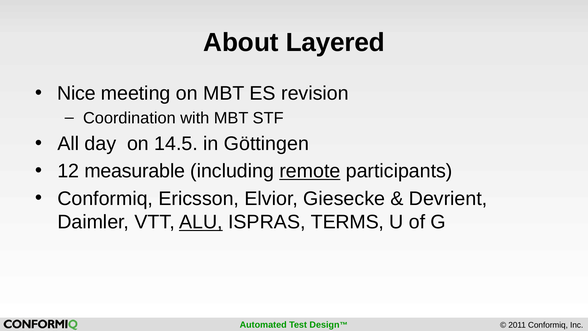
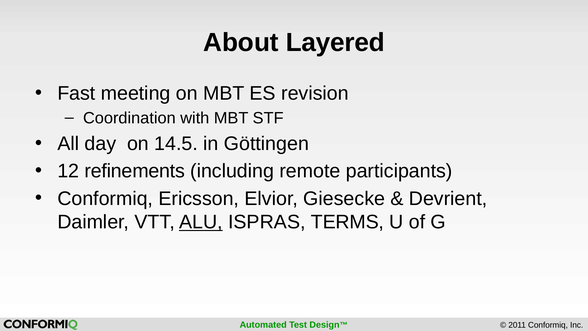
Nice: Nice -> Fast
measurable: measurable -> refinements
remote underline: present -> none
